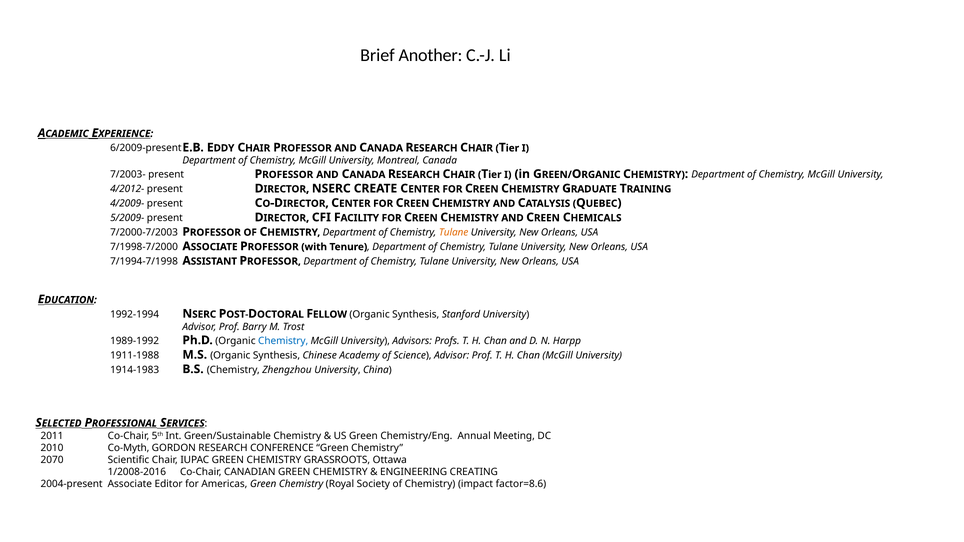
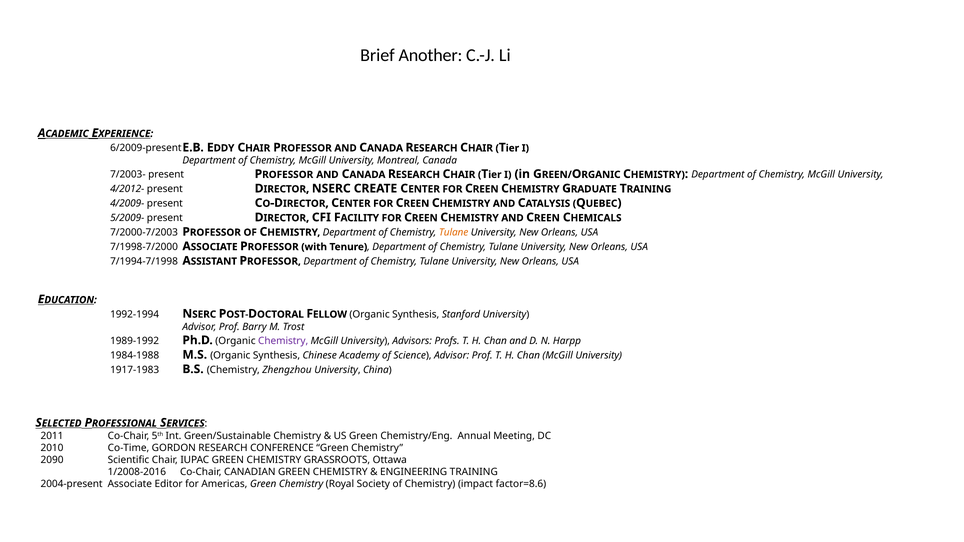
Chemistry at (283, 341) colour: blue -> purple
1911-1988: 1911-1988 -> 1984-1988
1914-1983: 1914-1983 -> 1917-1983
Co-Myth: Co-Myth -> Co-Time
2070: 2070 -> 2090
ENGINEERING CREATING: CREATING -> TRAINING
